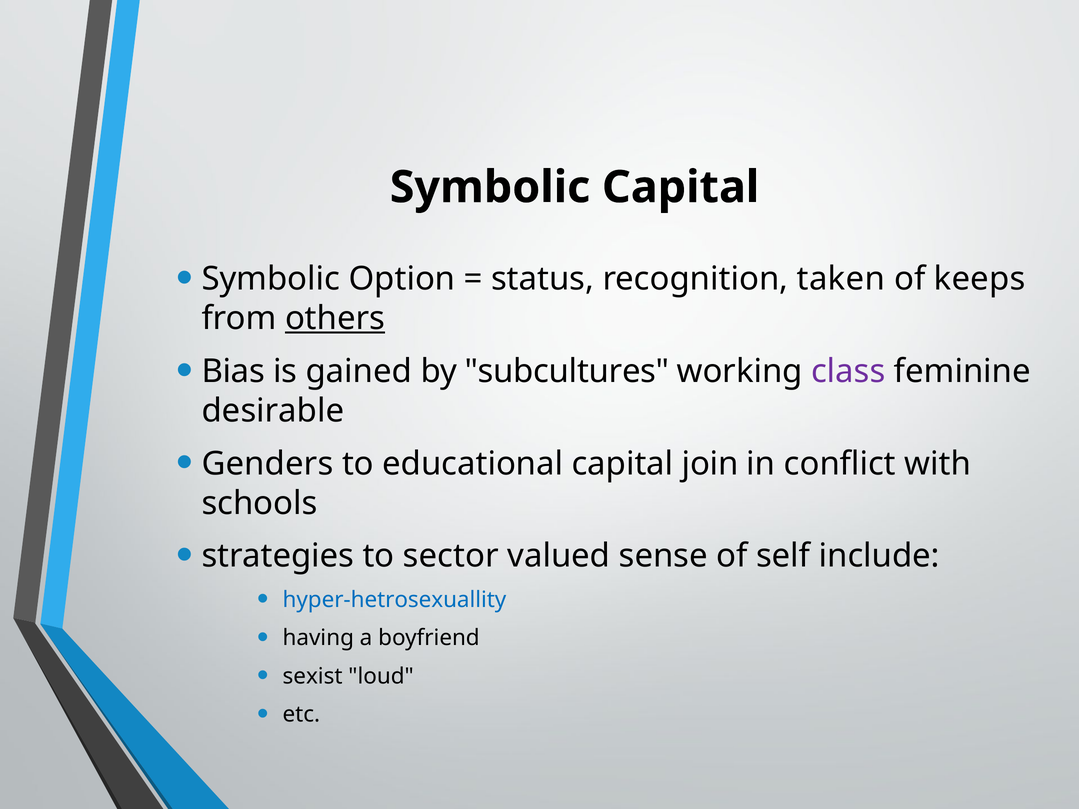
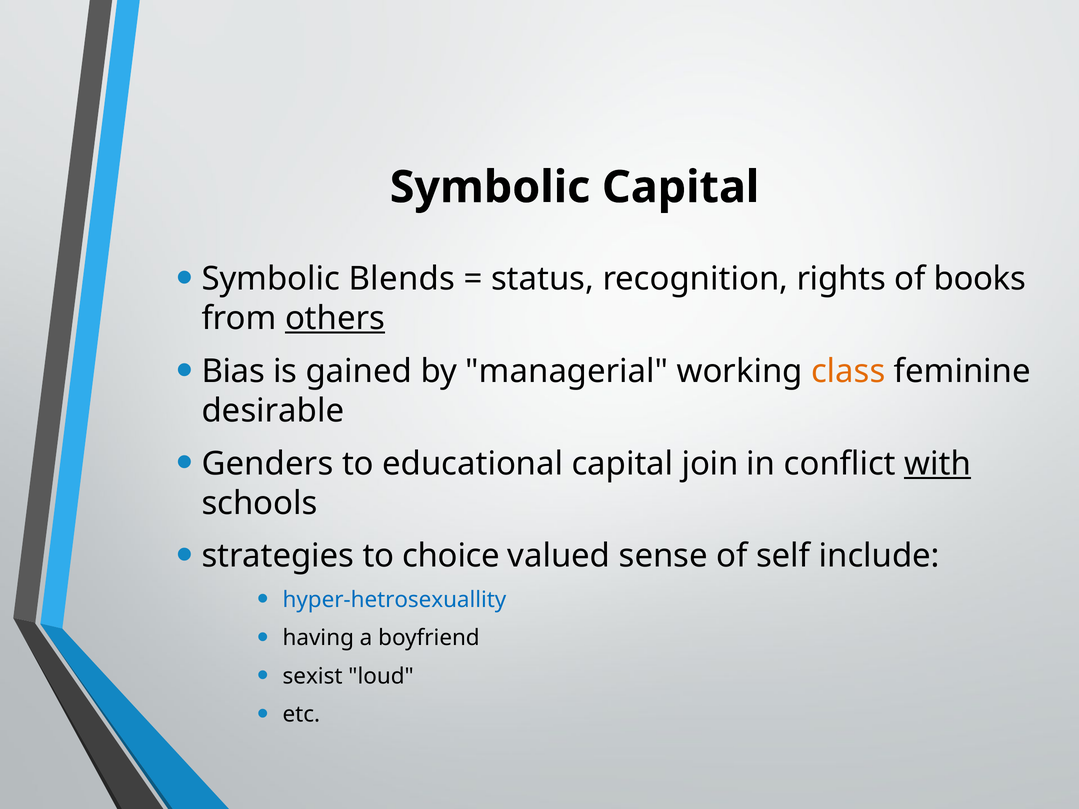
Option: Option -> Blends
taken: taken -> rights
keeps: keeps -> books
subcultures: subcultures -> managerial
class colour: purple -> orange
with underline: none -> present
sector: sector -> choice
